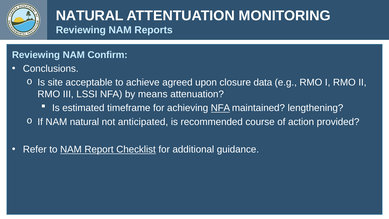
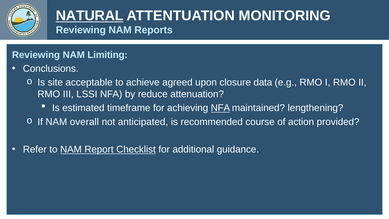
NATURAL at (90, 16) underline: none -> present
Confirm: Confirm -> Limiting
means: means -> reduce
NAM natural: natural -> overall
